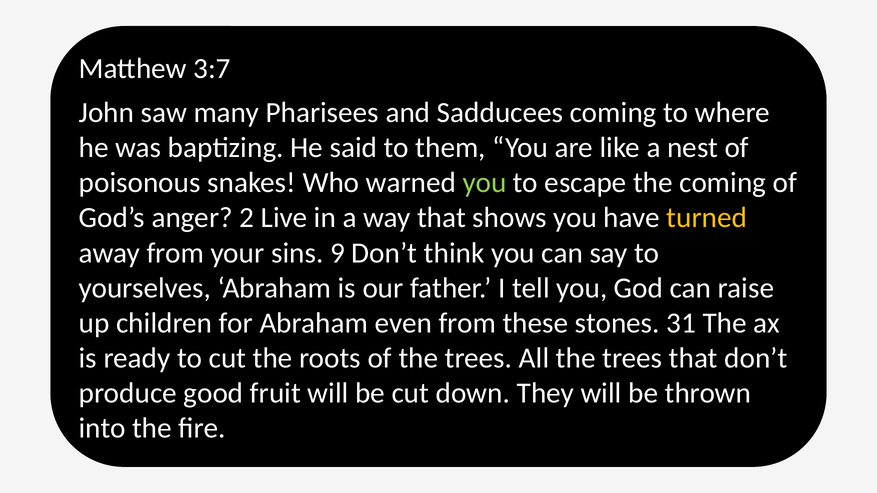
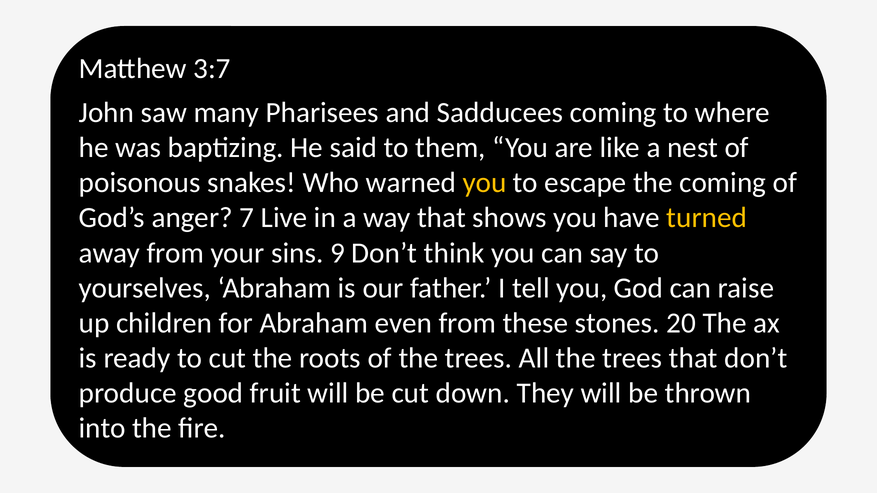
you at (485, 183) colour: light green -> yellow
2: 2 -> 7
31: 31 -> 20
